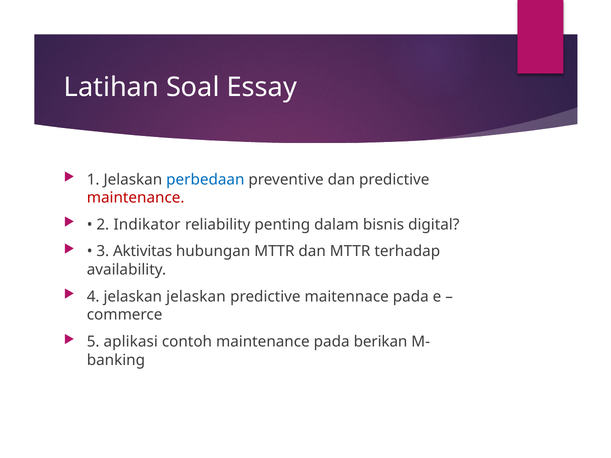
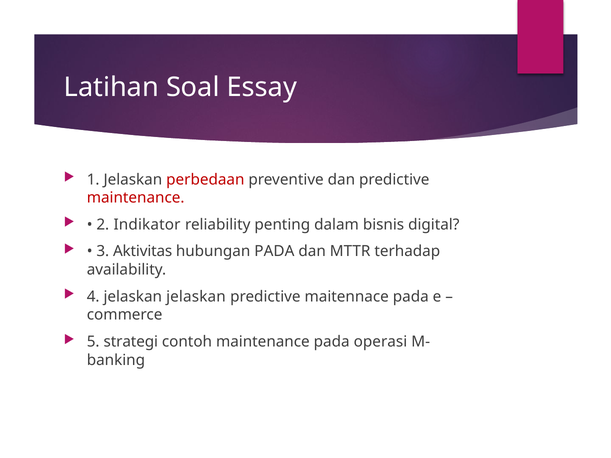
perbedaan colour: blue -> red
hubungan MTTR: MTTR -> PADA
aplikasi: aplikasi -> strategi
berikan: berikan -> operasi
